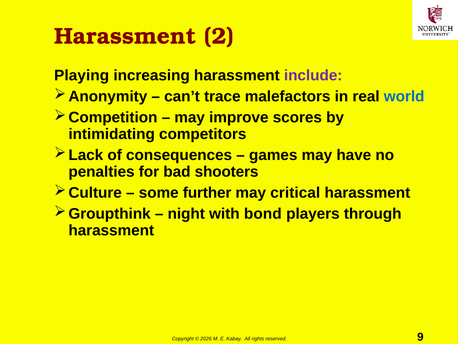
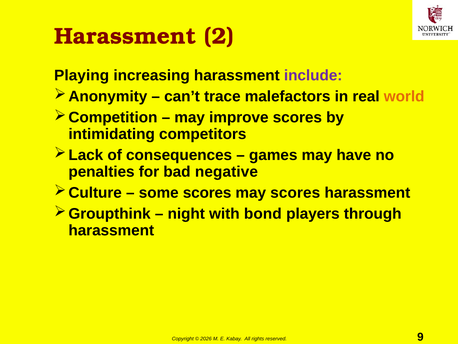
world colour: blue -> orange
shooters: shooters -> negative
some further: further -> scores
may critical: critical -> scores
